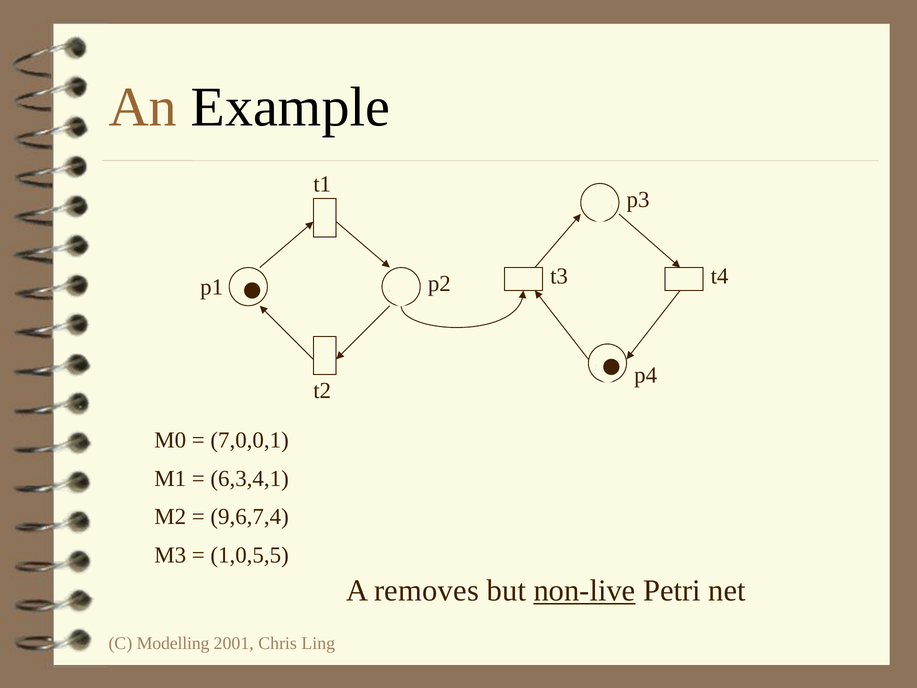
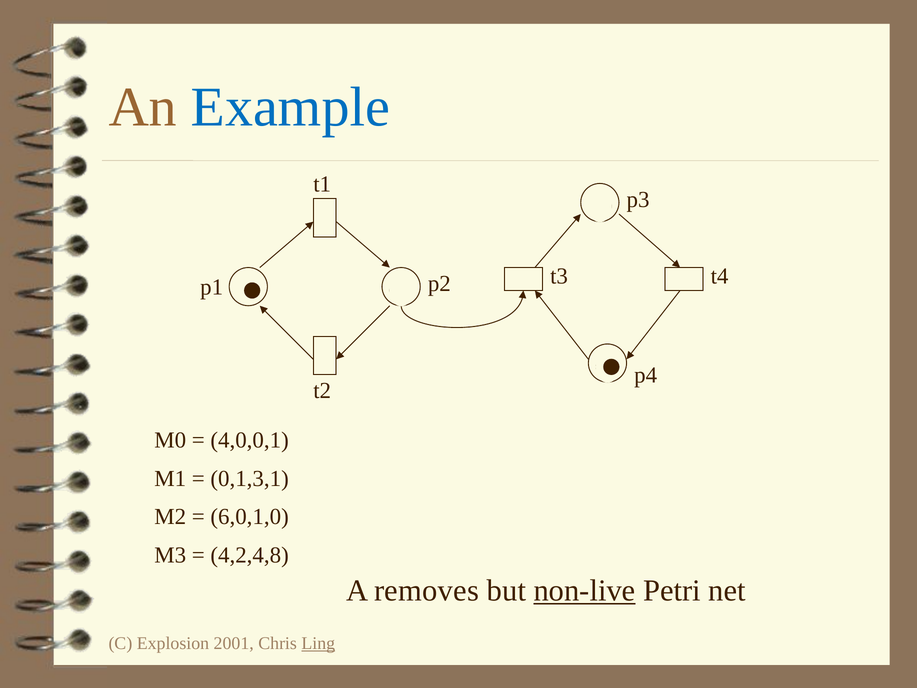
Example colour: black -> blue
7,0,0,1: 7,0,0,1 -> 4,0,0,1
6,3,4,1: 6,3,4,1 -> 0,1,3,1
9,6,7,4: 9,6,7,4 -> 6,0,1,0
1,0,5,5: 1,0,5,5 -> 4,2,4,8
Modelling: Modelling -> Explosion
Ling underline: none -> present
